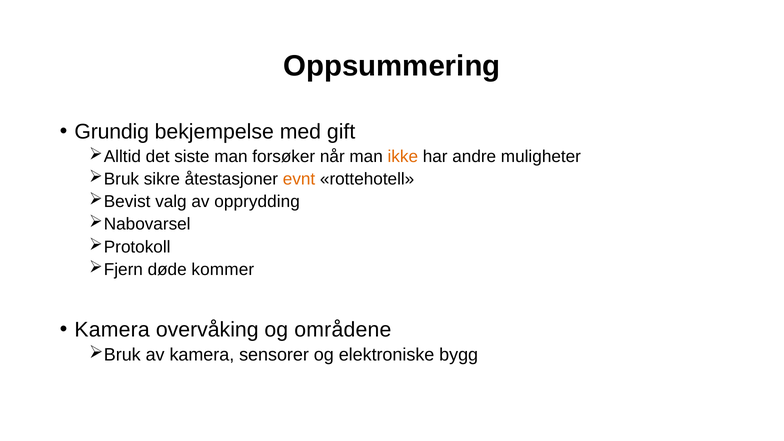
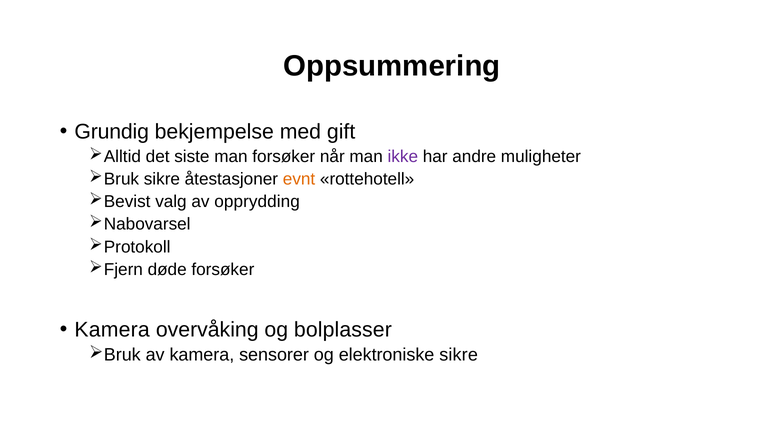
ikke colour: orange -> purple
døde kommer: kommer -> forsøker
områdene: områdene -> bolplasser
elektroniske bygg: bygg -> sikre
